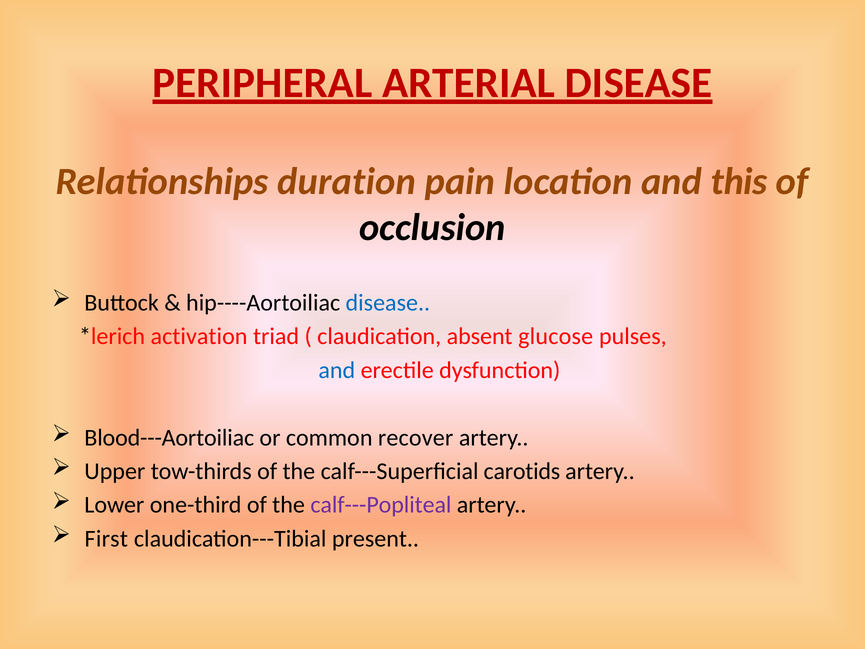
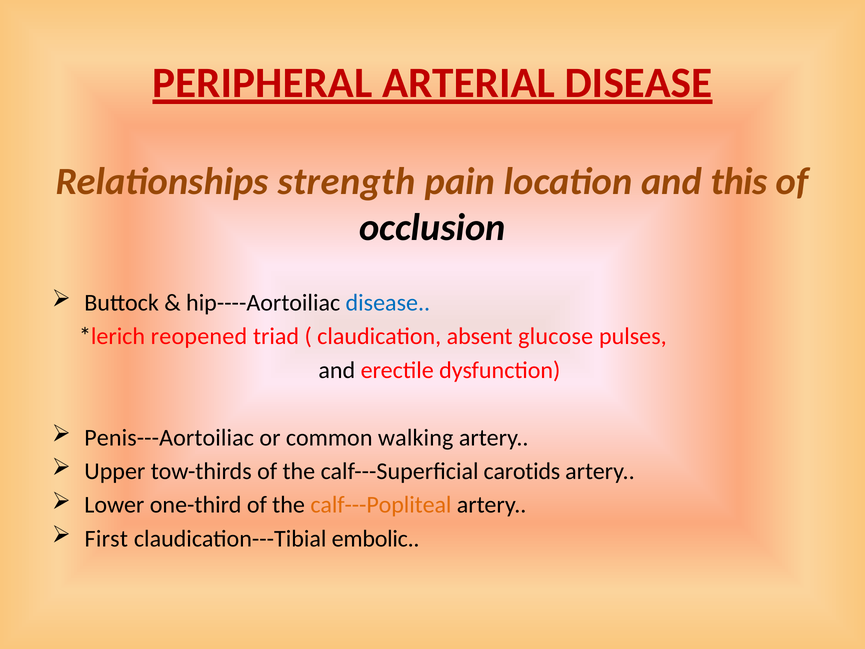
duration: duration -> strength
activation: activation -> reopened
and at (337, 370) colour: blue -> black
Blood---Aortoiliac: Blood---Aortoiliac -> Penis---Aortoiliac
recover: recover -> walking
calf---Popliteal colour: purple -> orange
present: present -> embolic
